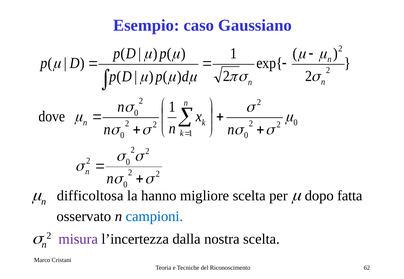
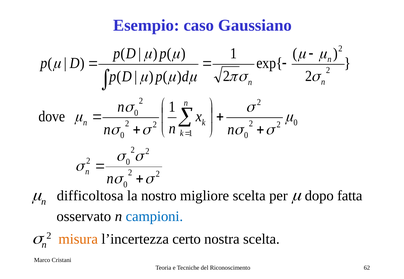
hanno: hanno -> nostro
misura colour: purple -> orange
dalla: dalla -> certo
